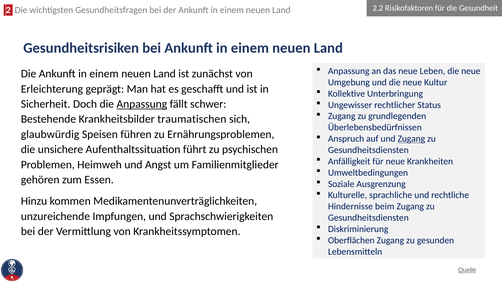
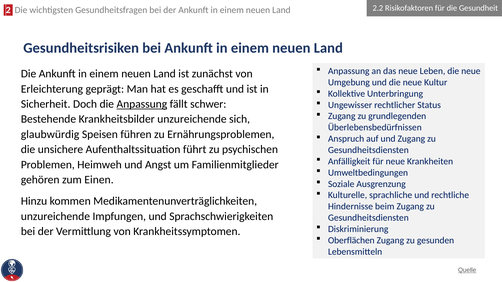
Krankheitsbilder traumatischen: traumatischen -> unzureichende
Zugang at (411, 139) underline: present -> none
Essen: Essen -> Einen
